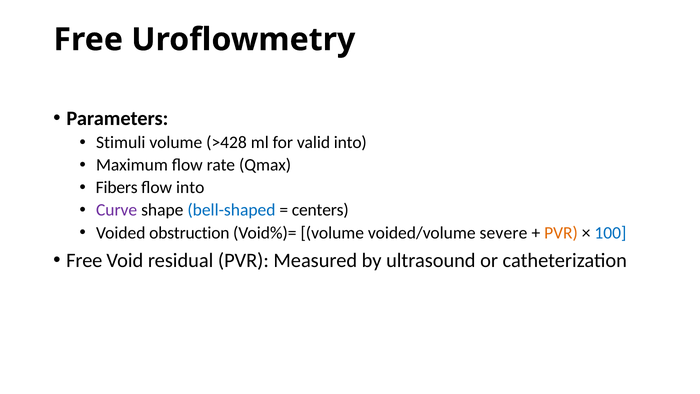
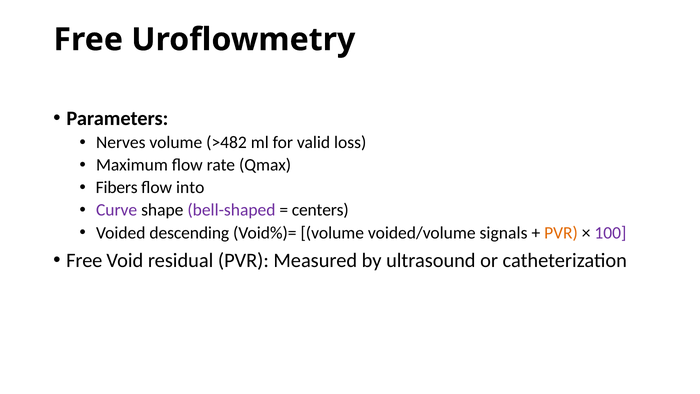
Stimuli: Stimuli -> Nerves
>428: >428 -> >482
valid into: into -> loss
bell-shaped colour: blue -> purple
obstruction: obstruction -> descending
severe: severe -> signals
100 colour: blue -> purple
